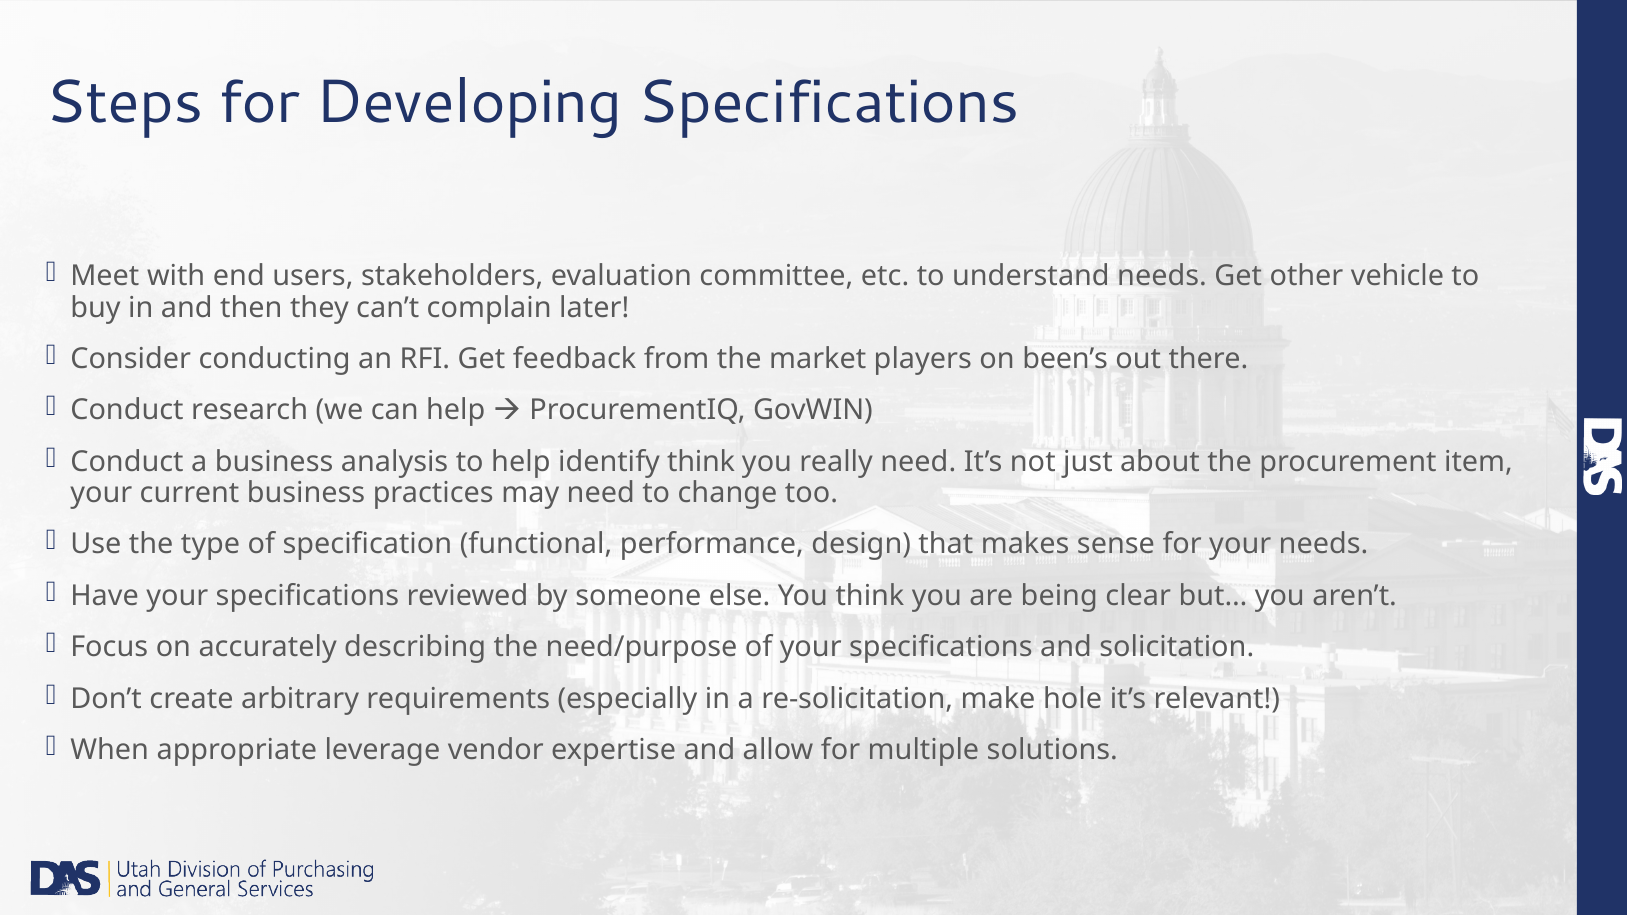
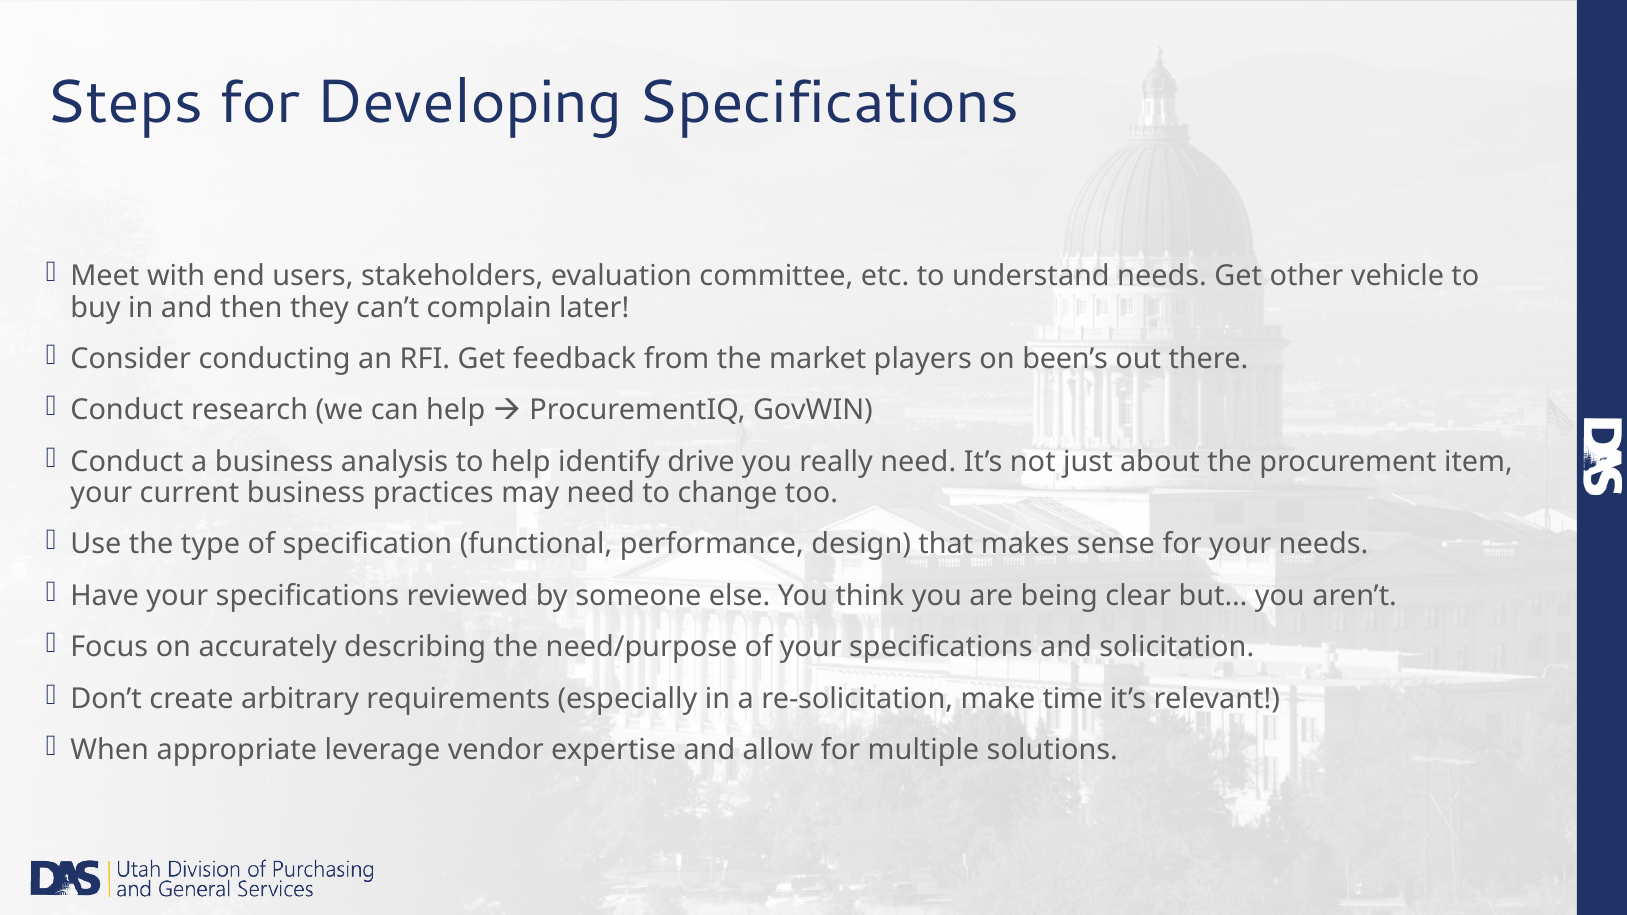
identify think: think -> drive
hole: hole -> time
